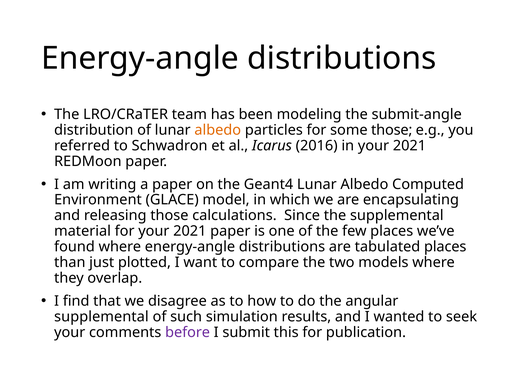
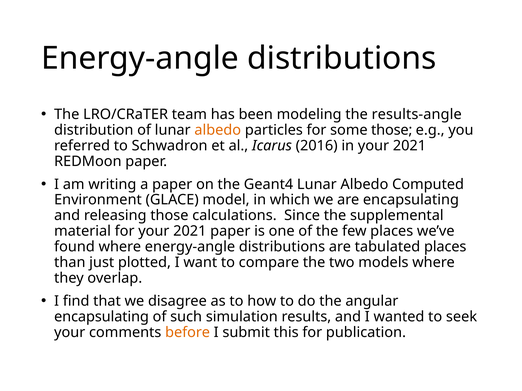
submit-angle: submit-angle -> results-angle
supplemental at (101, 317): supplemental -> encapsulating
before colour: purple -> orange
